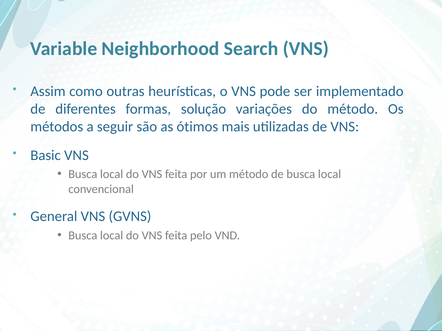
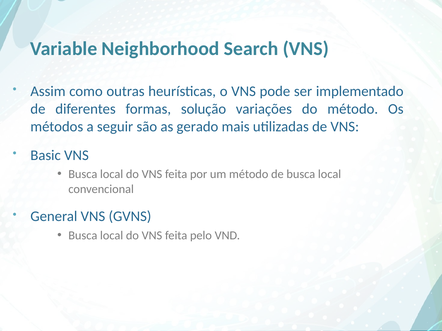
ótimos: ótimos -> gerado
